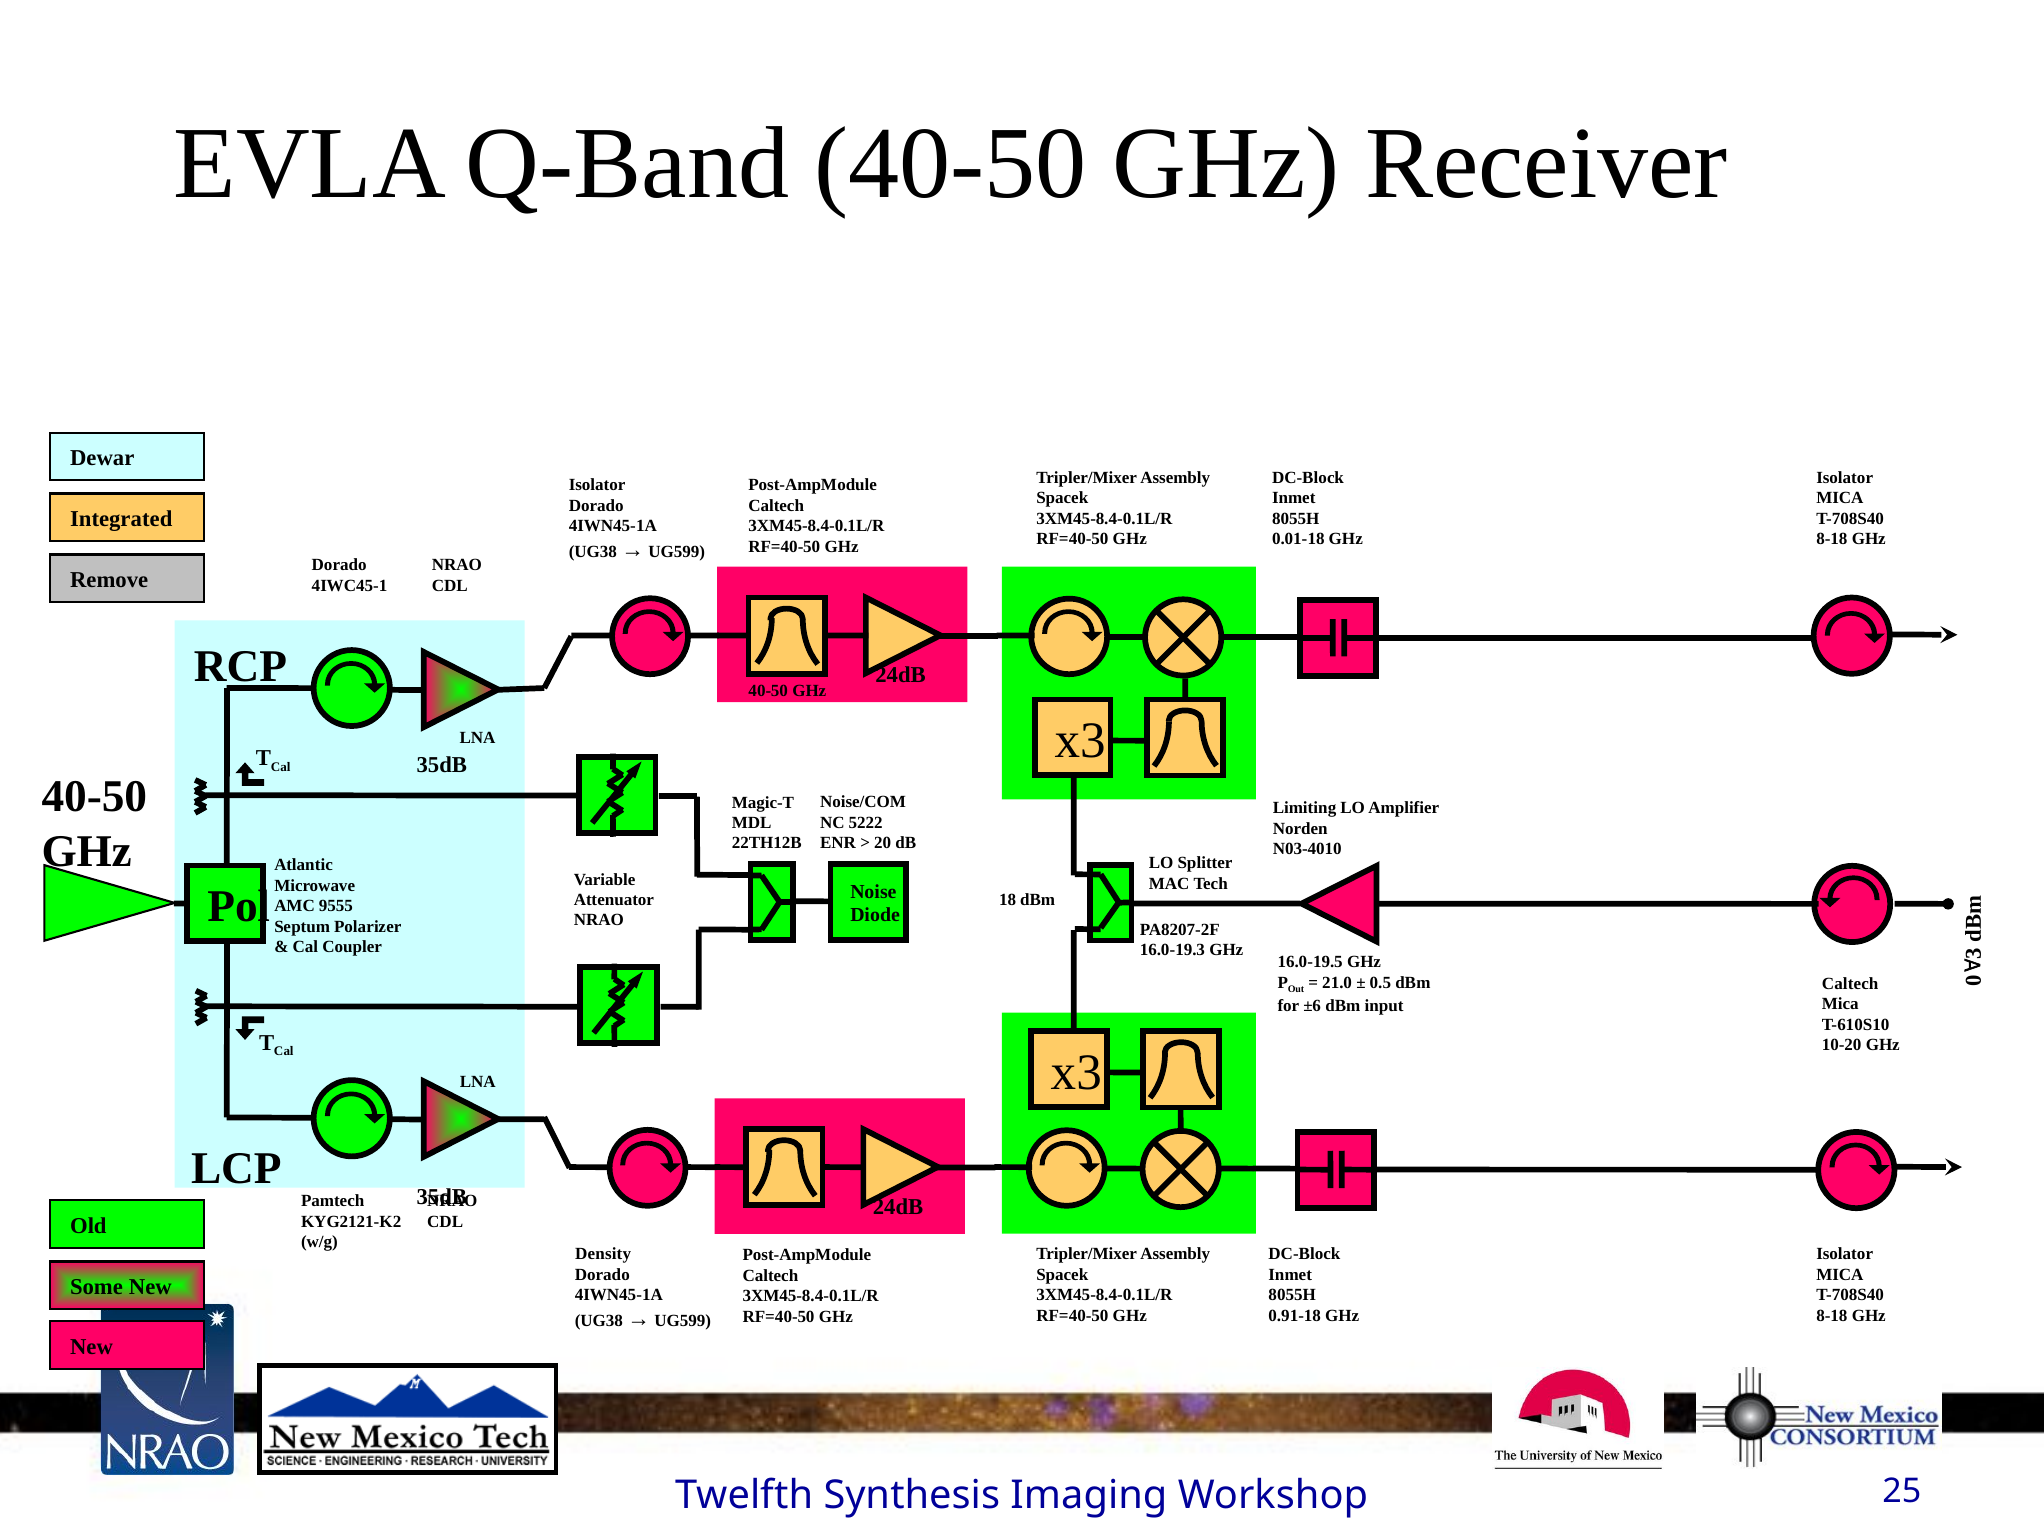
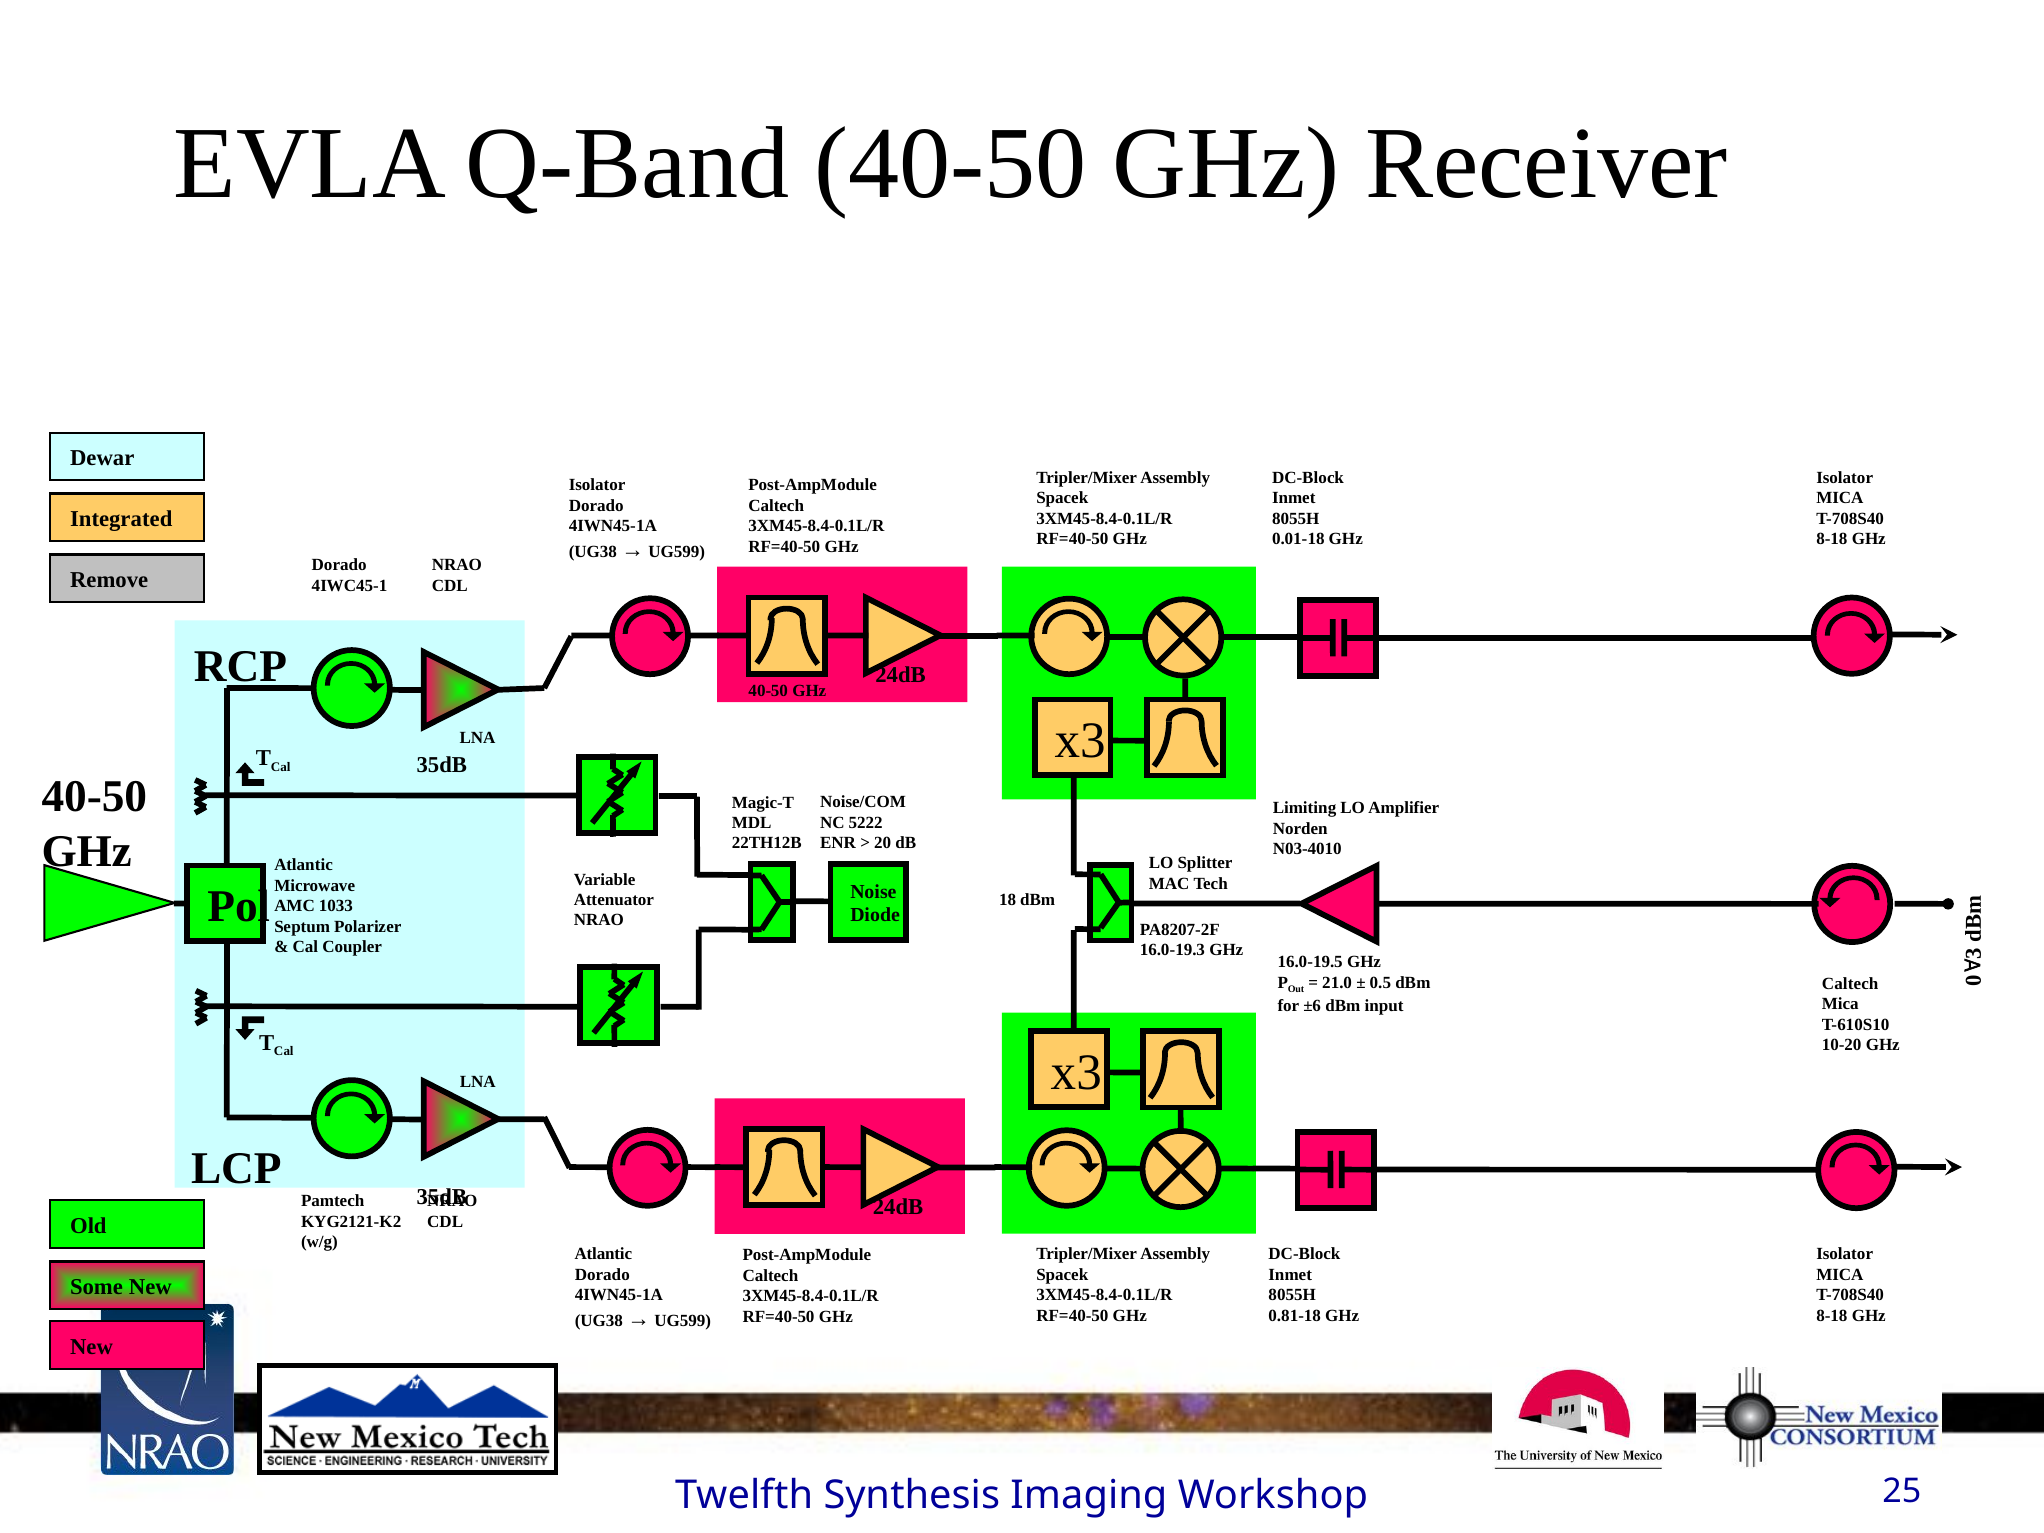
9555: 9555 -> 1033
Density at (603, 1254): Density -> Atlantic
0.91-18: 0.91-18 -> 0.81-18
